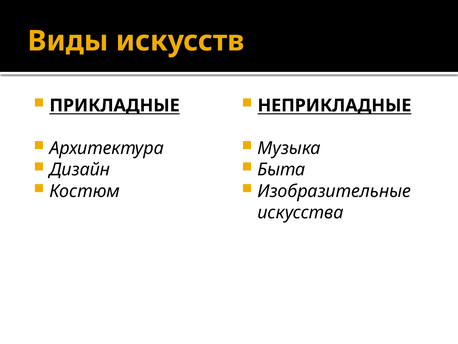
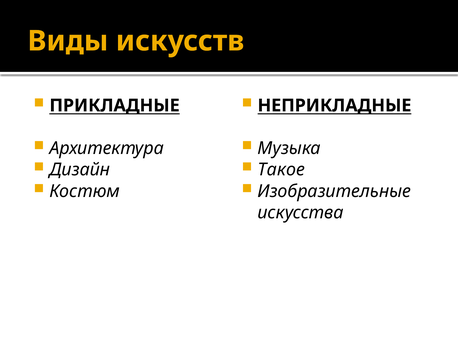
Быта: Быта -> Такое
